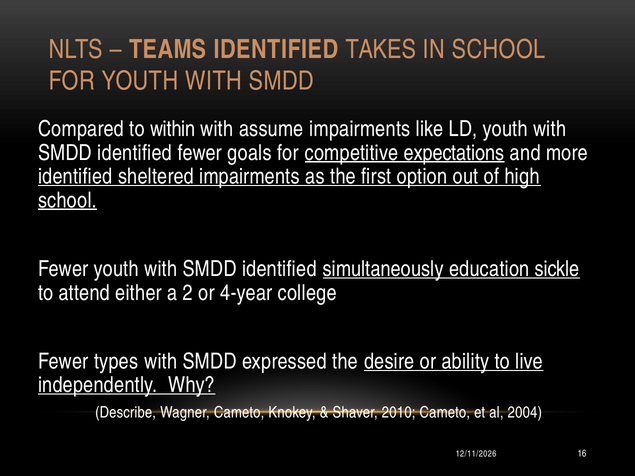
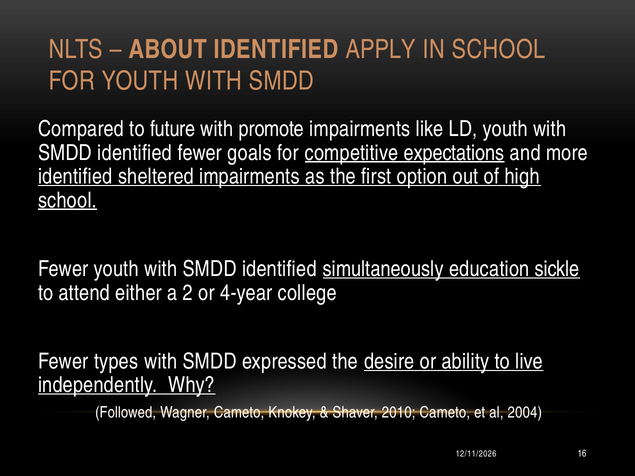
TEAMS: TEAMS -> ABOUT
TAKES: TAKES -> APPLY
within: within -> future
assume: assume -> promote
Describe: Describe -> Followed
